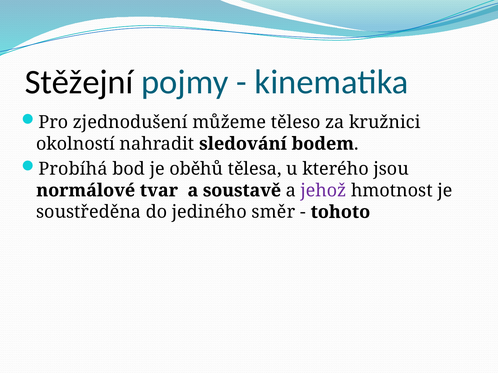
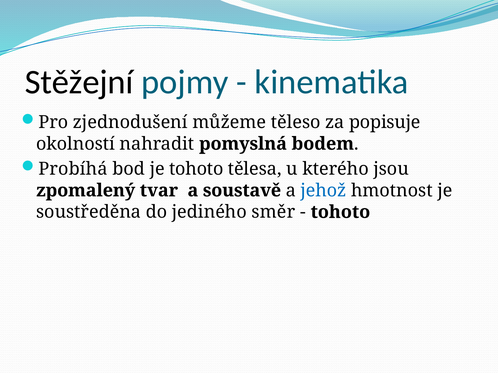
kružnici: kružnici -> popisuje
sledování: sledování -> pomyslná
je oběhů: oběhů -> tohoto
normálové: normálové -> zpomalený
jehož colour: purple -> blue
